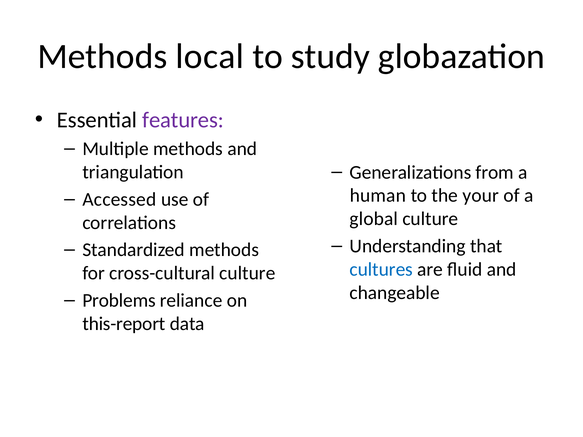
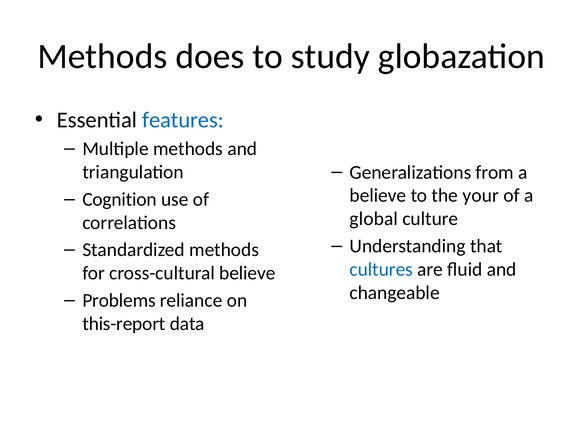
local: local -> does
features colour: purple -> blue
human at (378, 196): human -> believe
Accessed: Accessed -> Cognition
cross-cultural culture: culture -> believe
